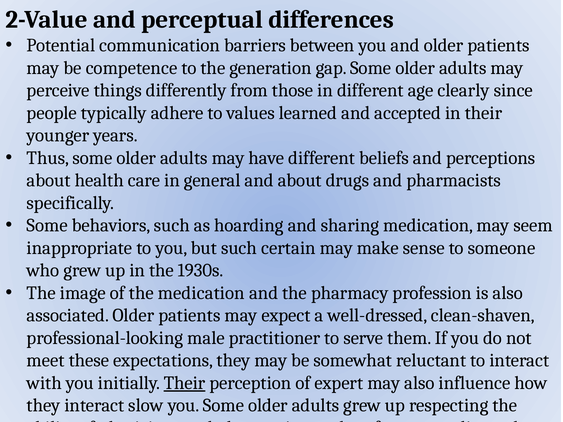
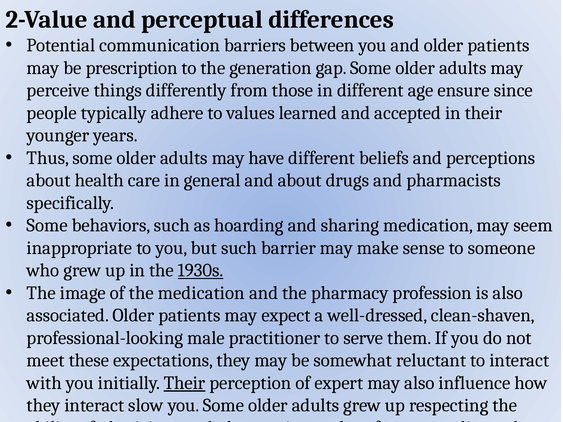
competence: competence -> prescription
clearly: clearly -> ensure
certain: certain -> barrier
1930s underline: none -> present
